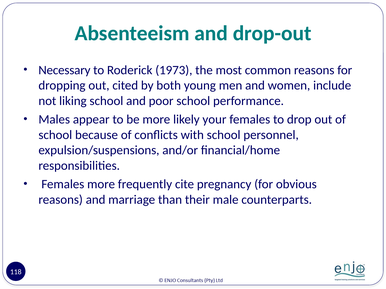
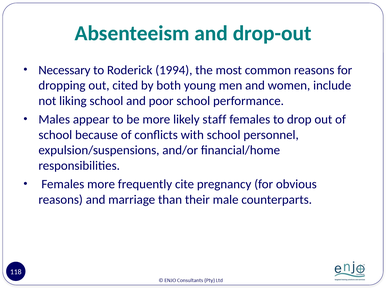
1973: 1973 -> 1994
your: your -> staff
